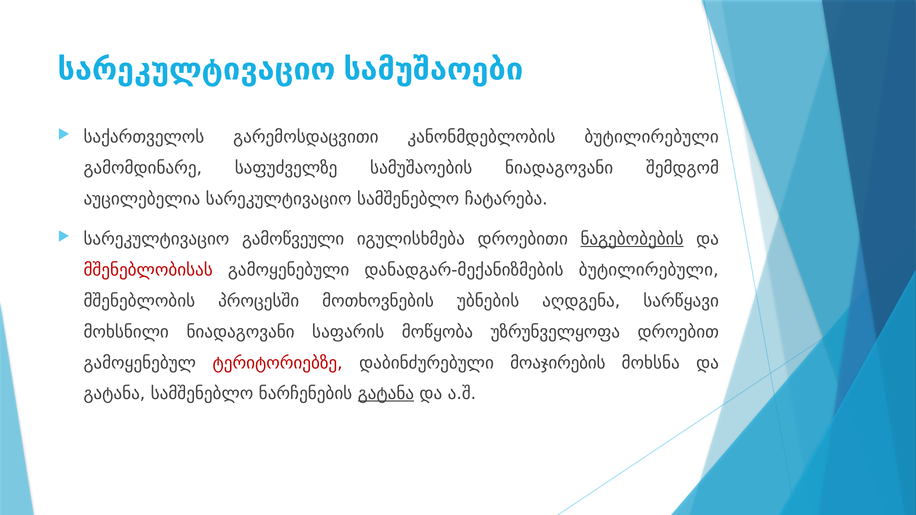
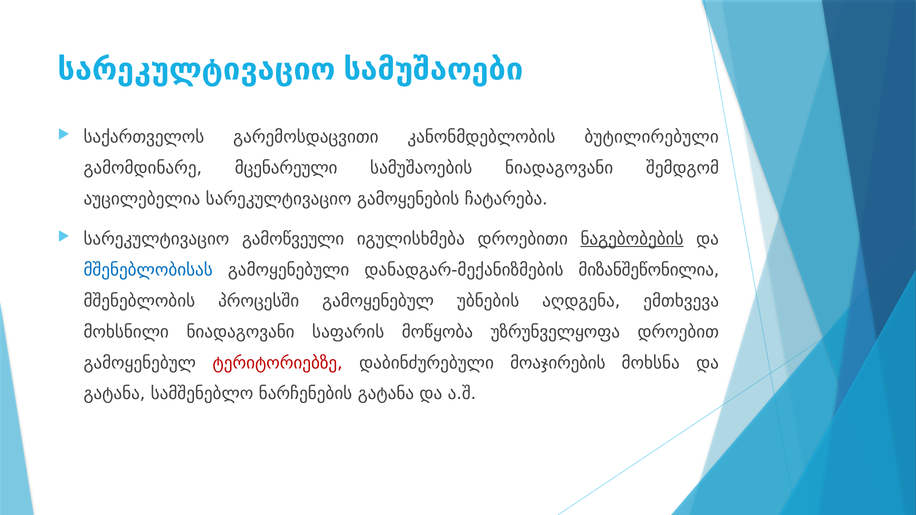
საფუძველზე: საფუძველზე -> მცენარეული
სარეკულტივაციო სამშენებლო: სამშენებლო -> გამოყენების
მშენებლობისას colour: red -> blue
დანადგარ-მექანიზმების ბუტილირებული: ბუტილირებული -> მიზანშეწონილია
პროცესში მოთხოვნების: მოთხოვნების -> გამოყენებულ
სარწყავი: სარწყავი -> ემთხვევა
გატანა at (386, 394) underline: present -> none
